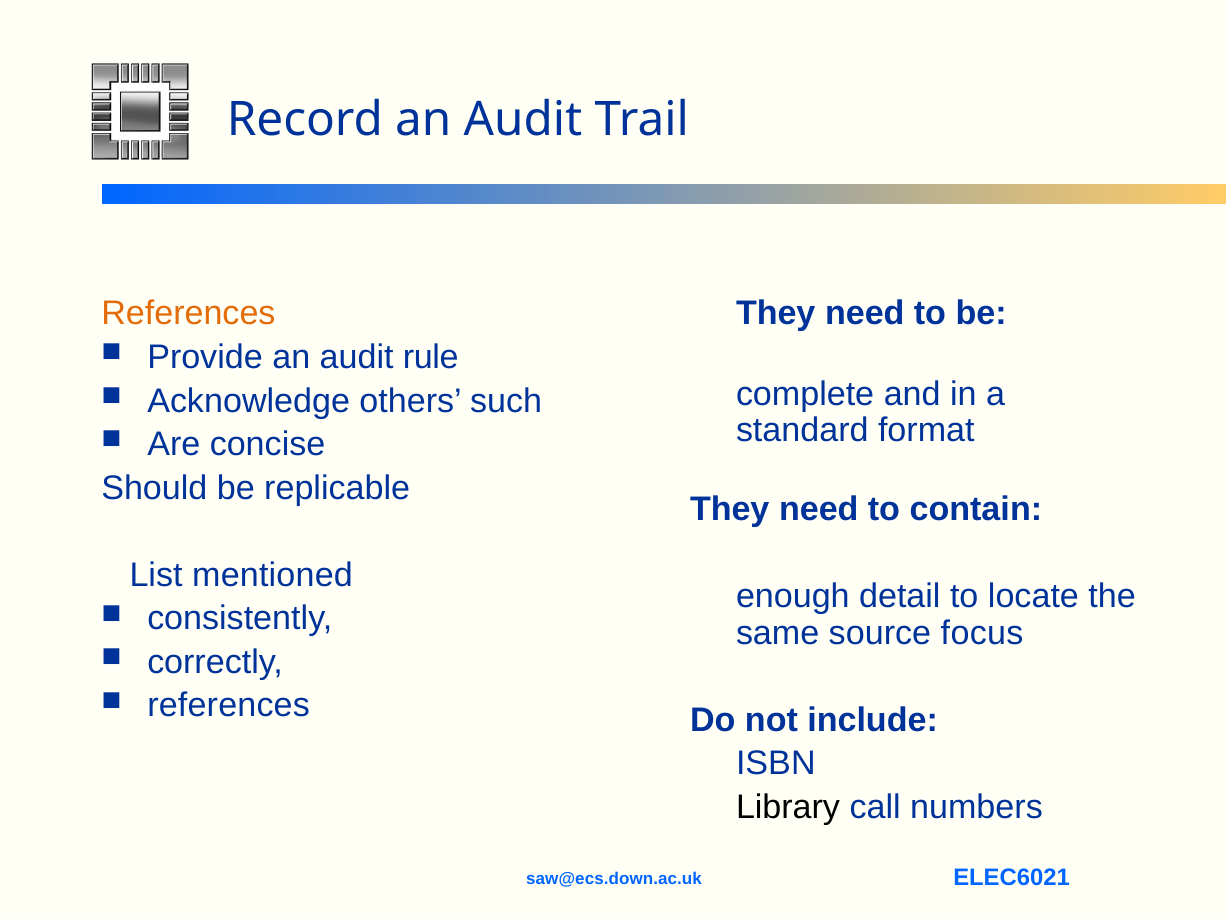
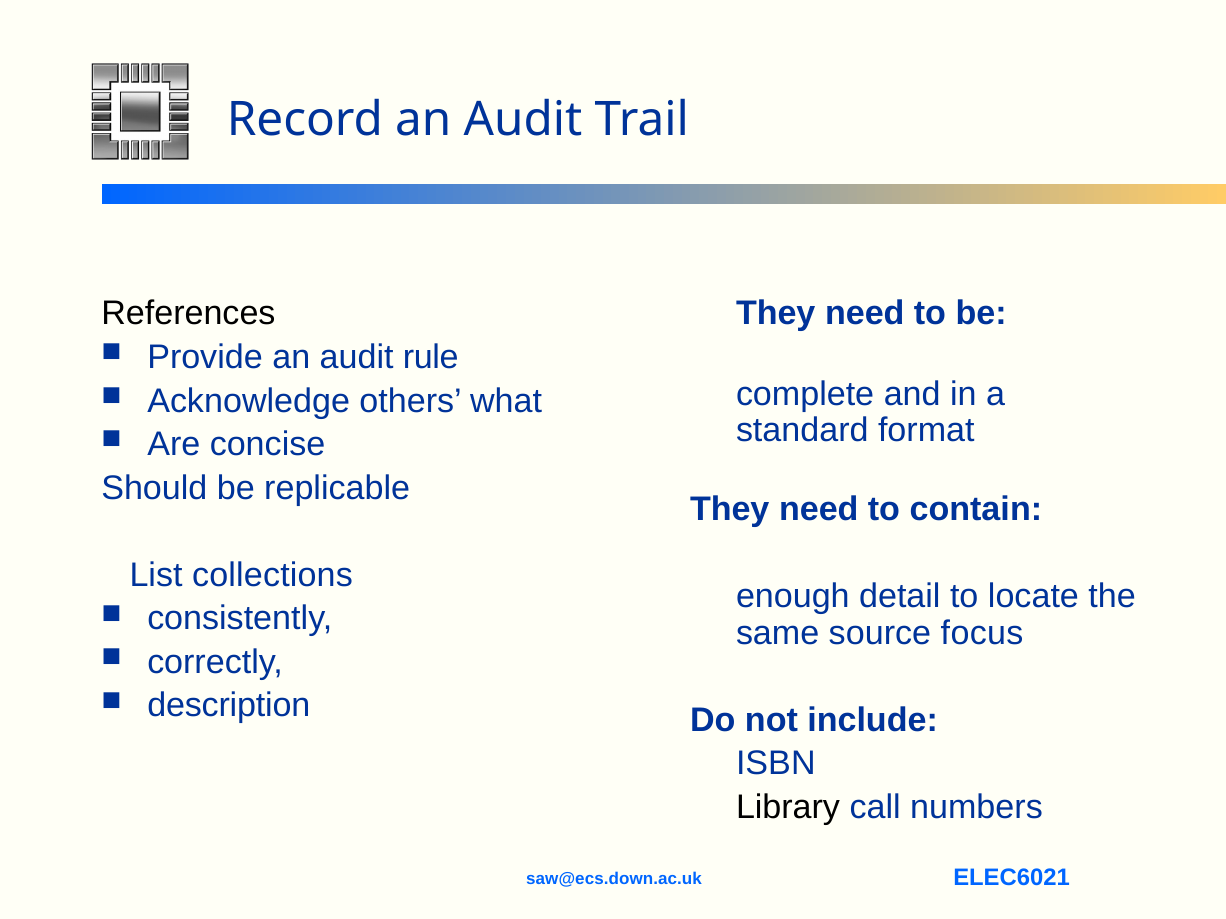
References at (188, 314) colour: orange -> black
such: such -> what
mentioned: mentioned -> collections
references at (229, 706): references -> description
